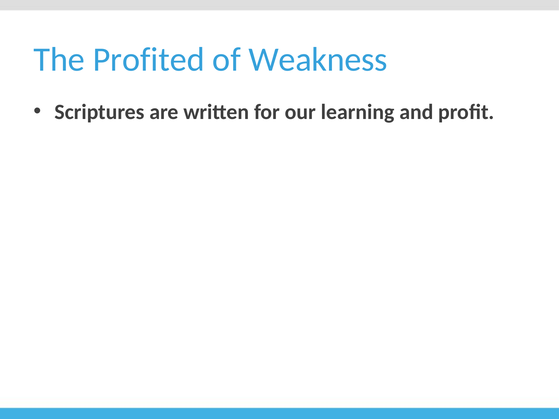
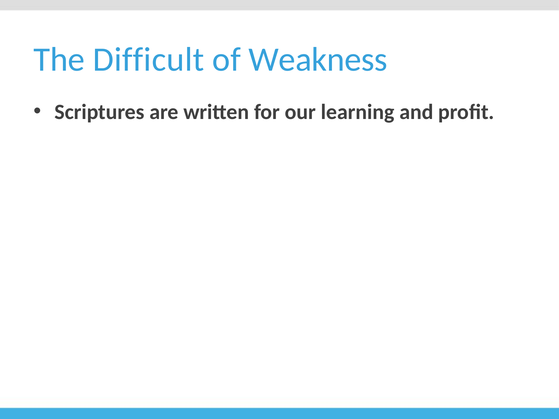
Profited: Profited -> Difficult
